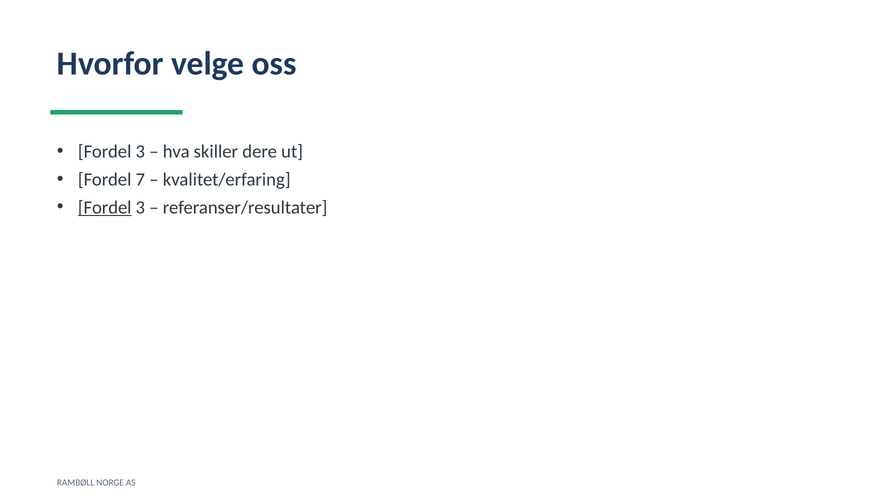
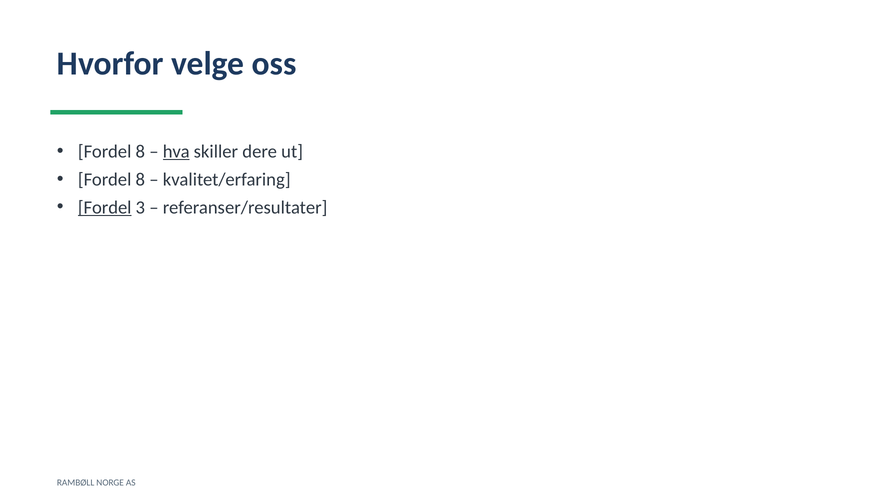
3 at (140, 152): 3 -> 8
hva underline: none -> present
7 at (140, 180): 7 -> 8
